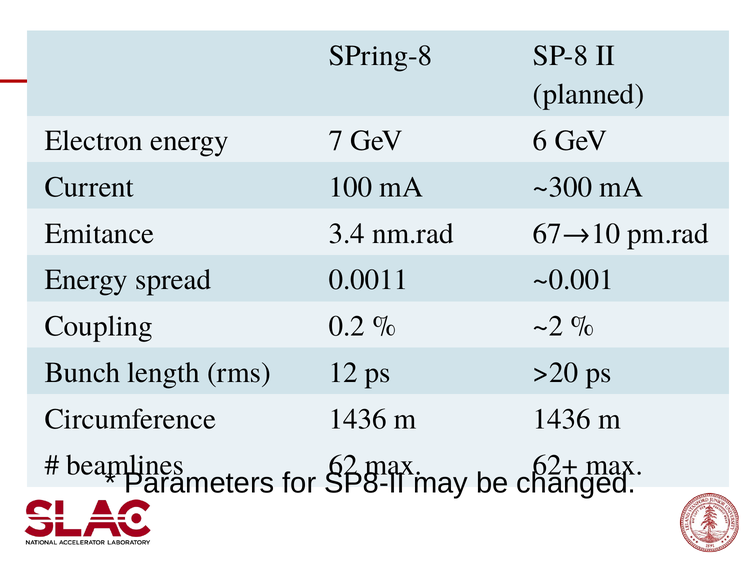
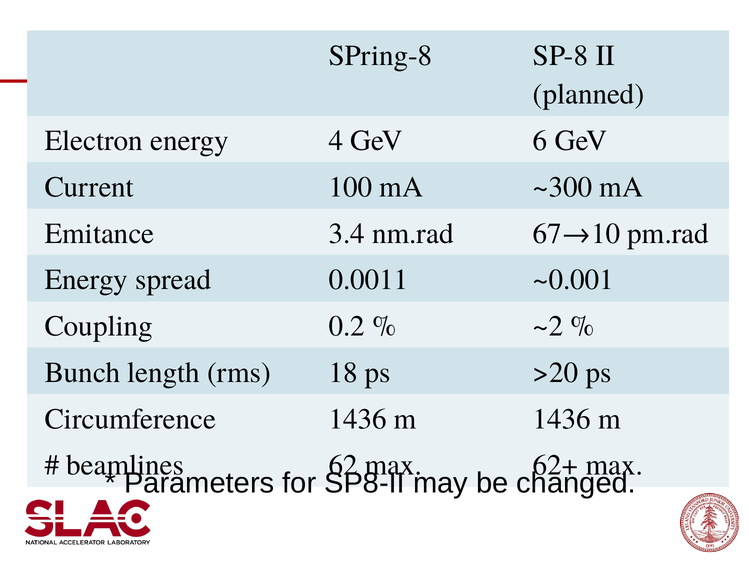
7: 7 -> 4
12: 12 -> 18
